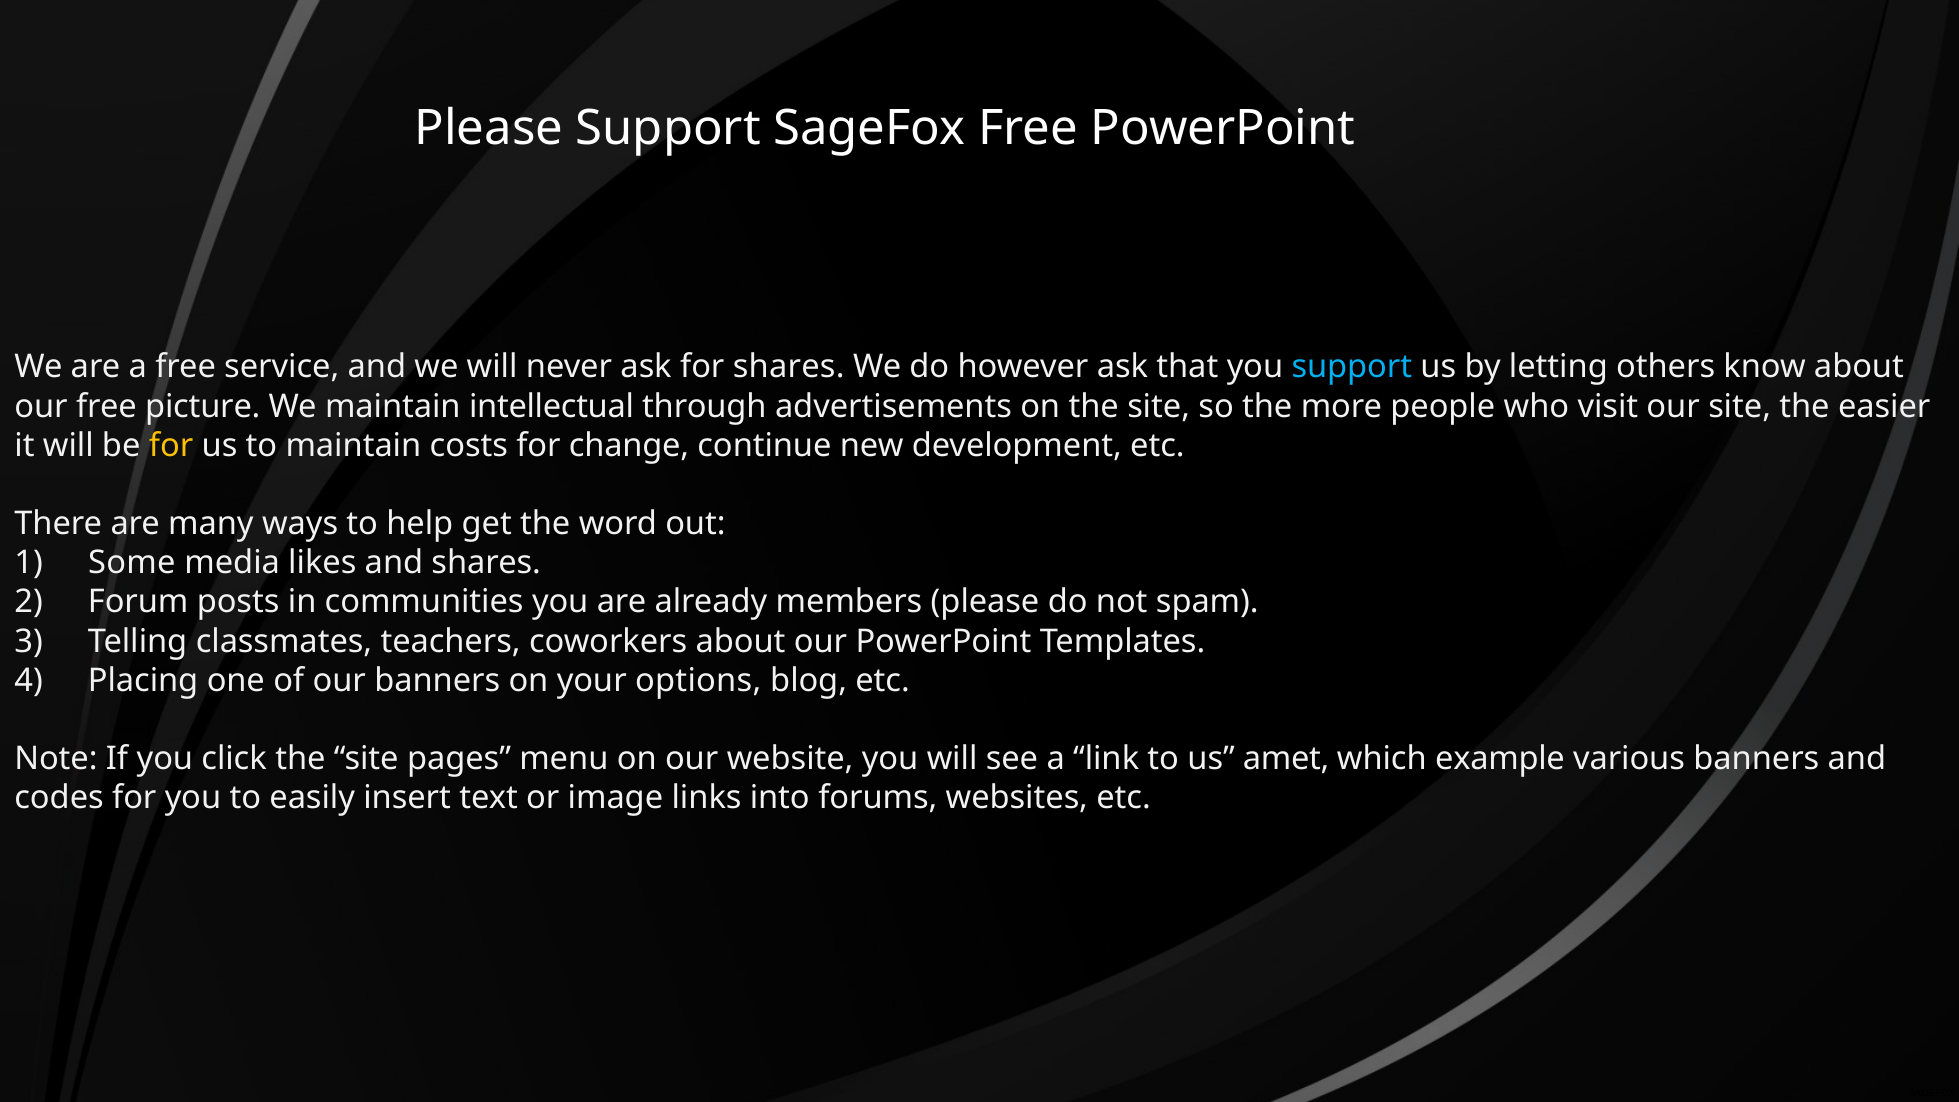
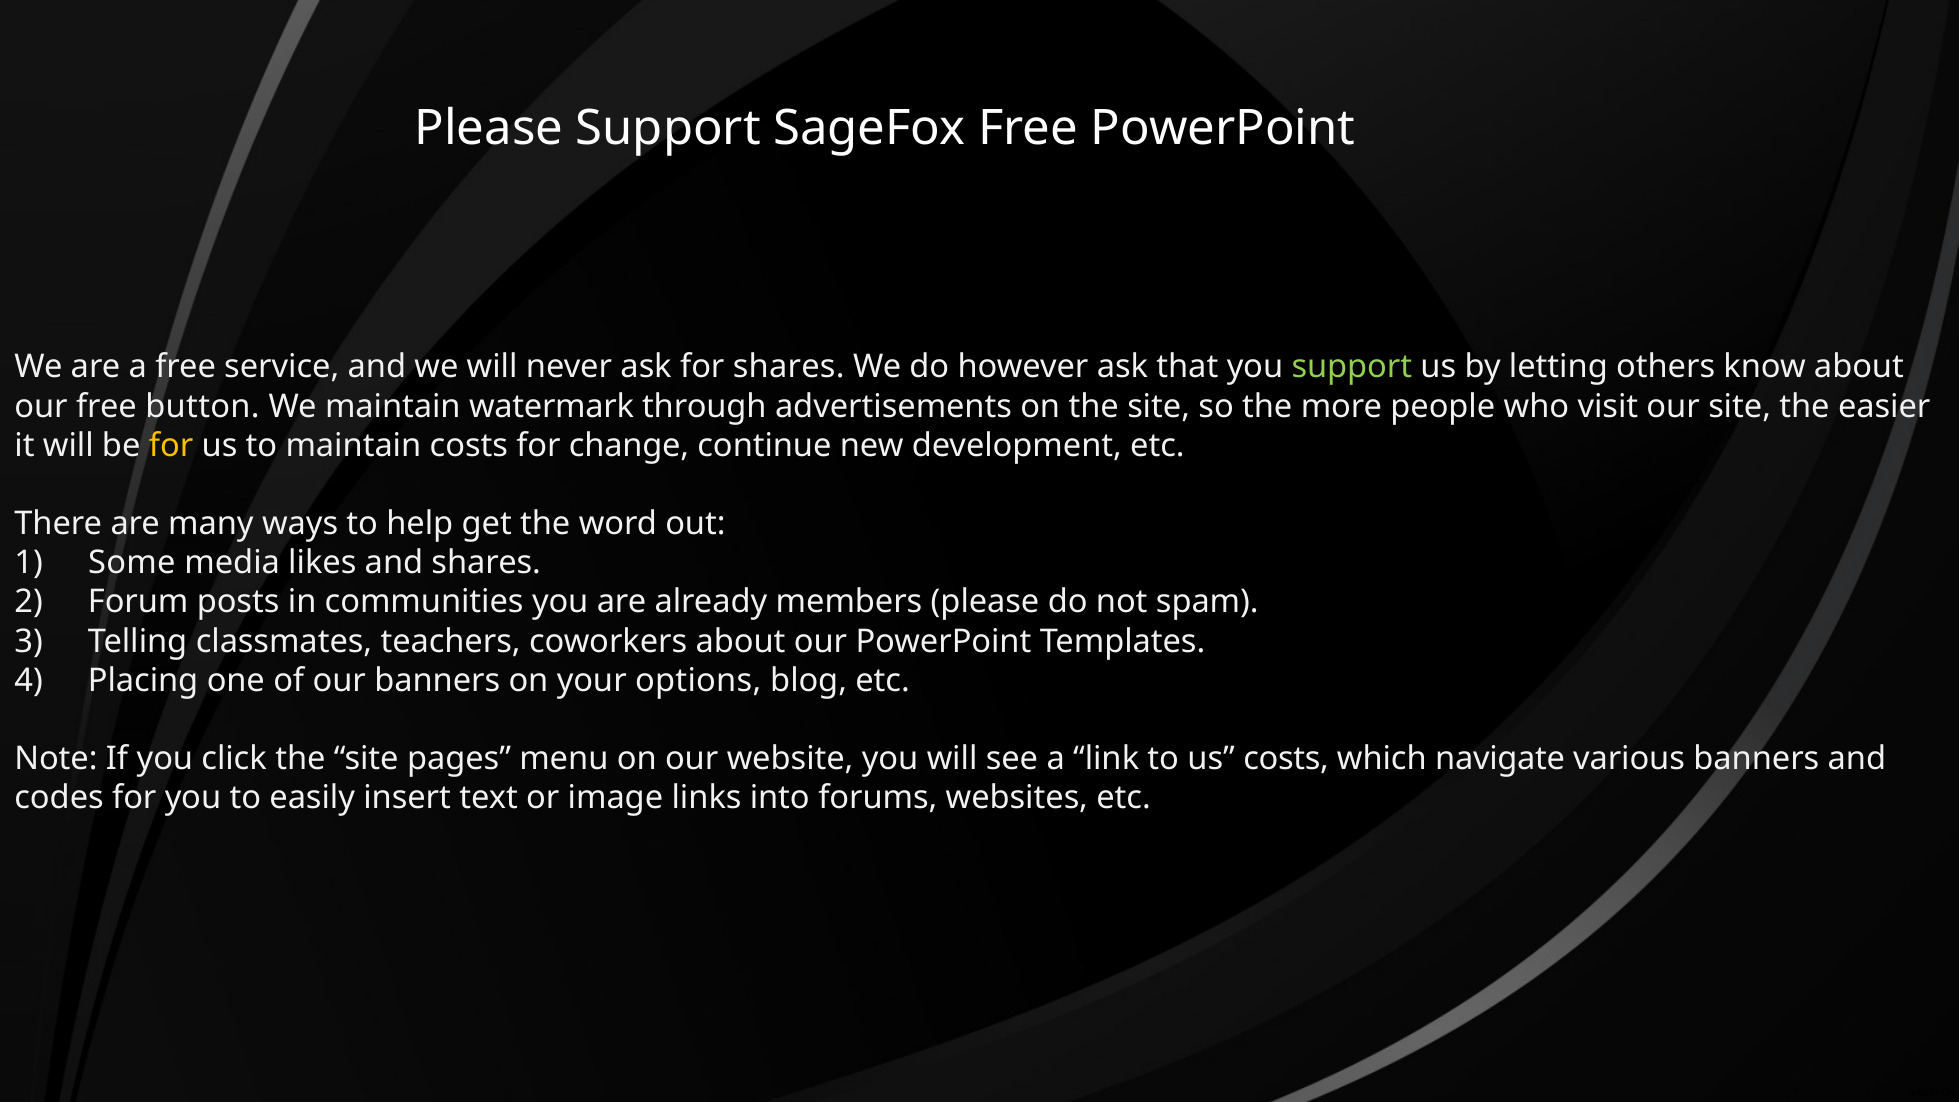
support at (1352, 367) colour: light blue -> light green
picture: picture -> button
intellectual: intellectual -> watermark
us amet: amet -> costs
example: example -> navigate
